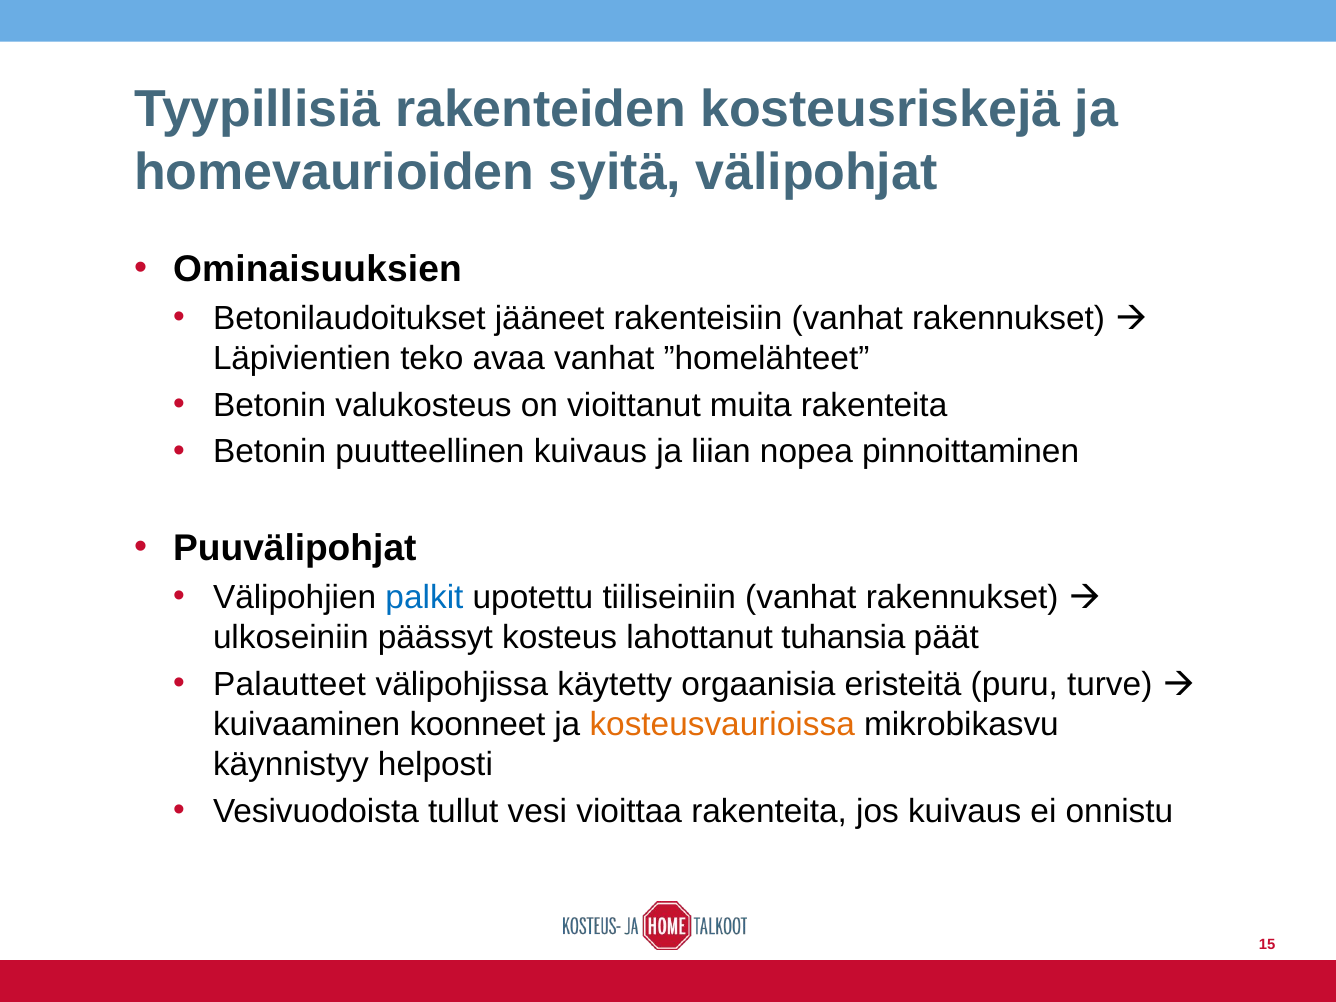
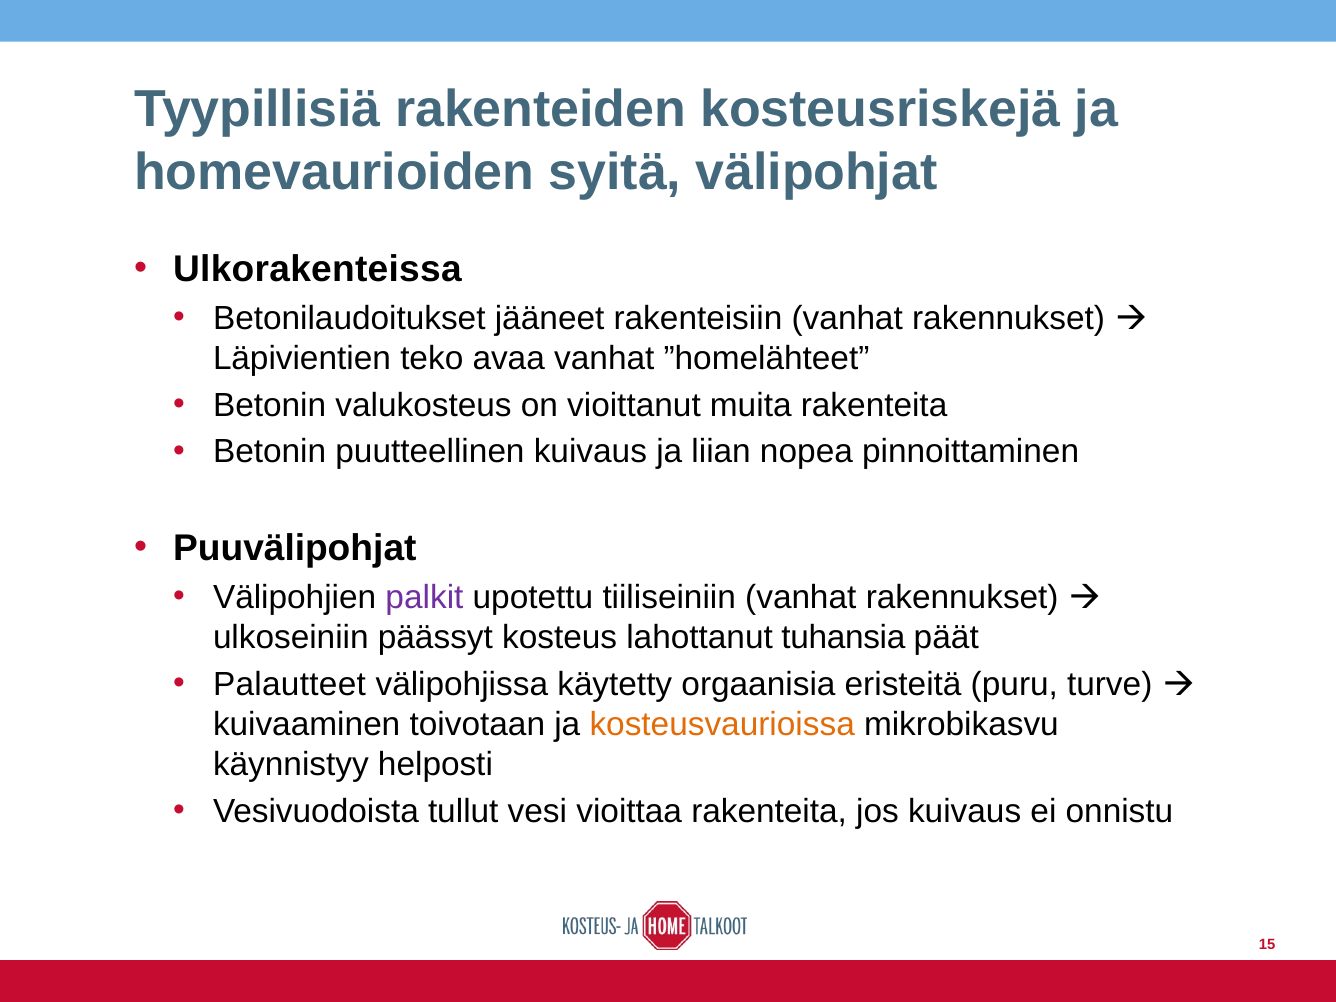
Ominaisuuksien: Ominaisuuksien -> Ulkorakenteissa
palkit colour: blue -> purple
koonneet: koonneet -> toivotaan
